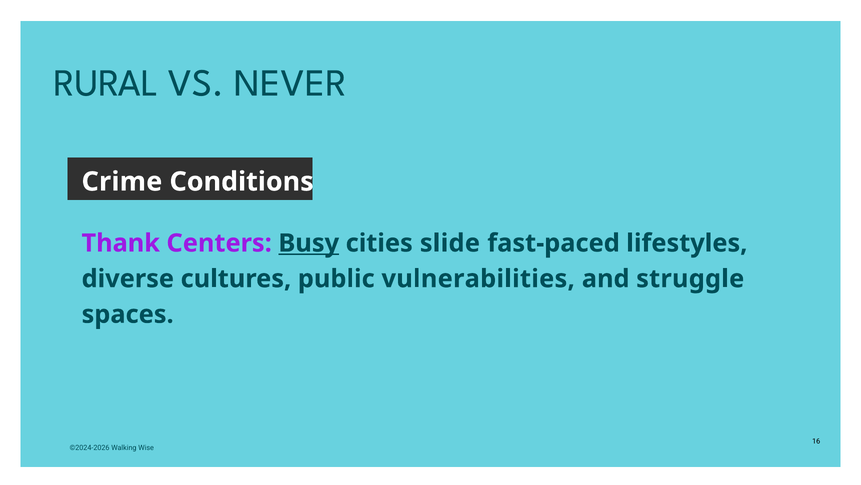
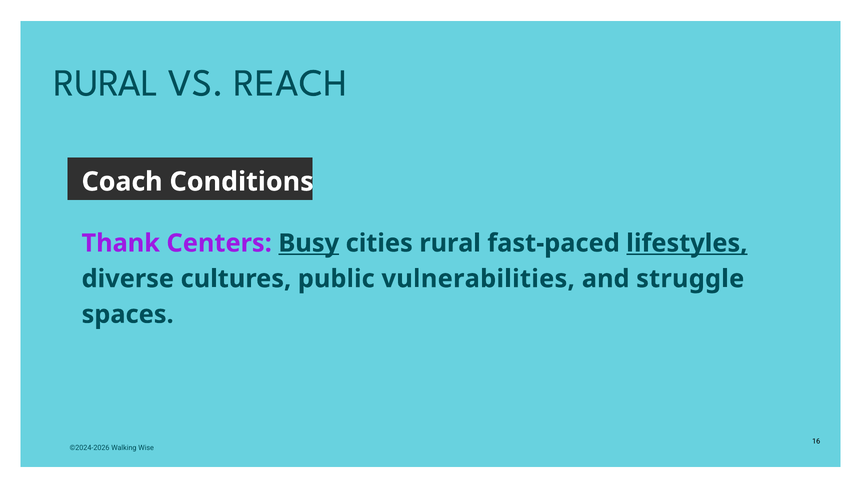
NEVER: NEVER -> REACH
Crime: Crime -> Coach
cities slide: slide -> rural
lifestyles underline: none -> present
